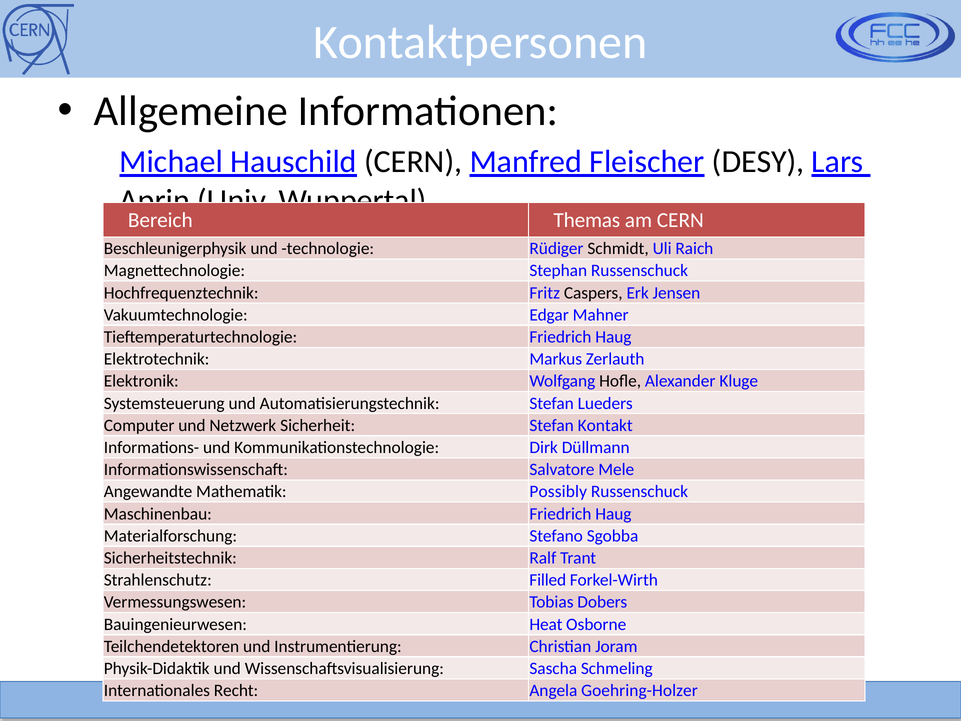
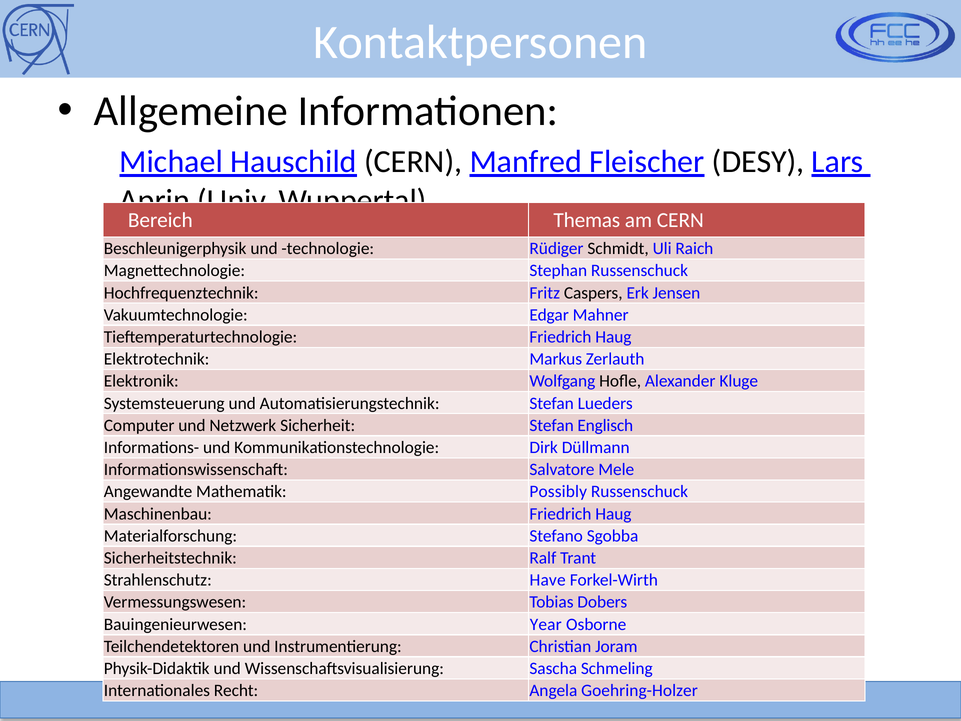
Kontakt: Kontakt -> Englisch
Filled: Filled -> Have
Heat: Heat -> Year
